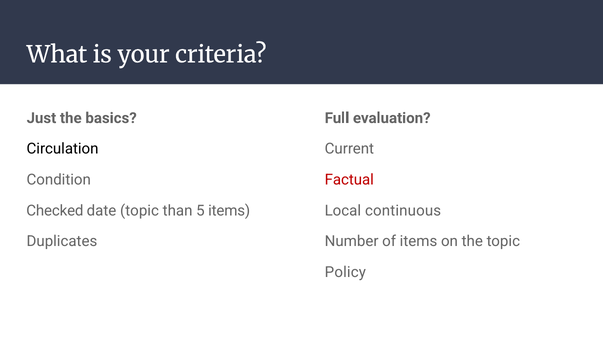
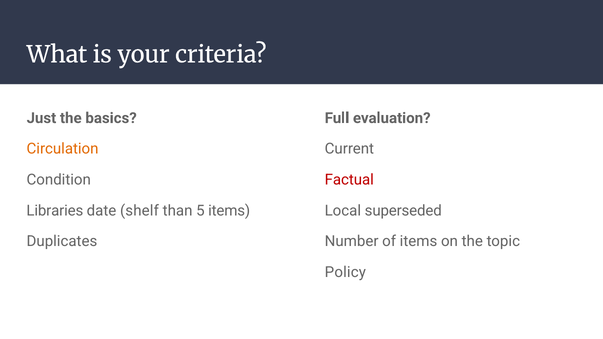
Circulation colour: black -> orange
Checked: Checked -> Libraries
date topic: topic -> shelf
continuous: continuous -> superseded
